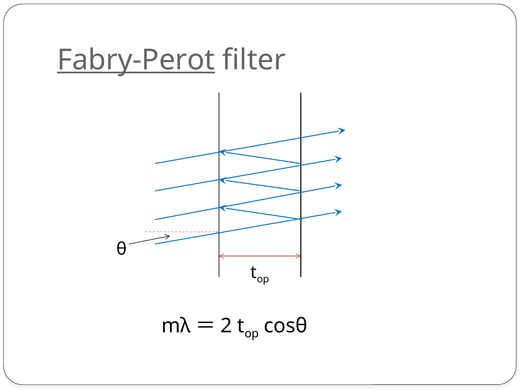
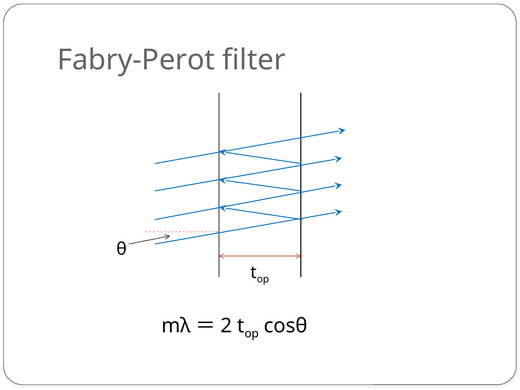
Fabry-Perot underline: present -> none
